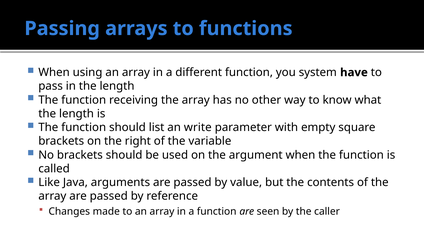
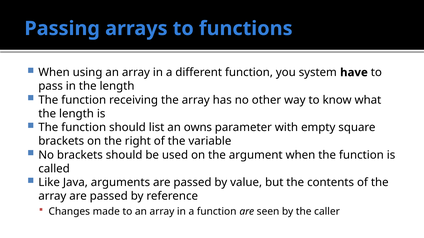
write: write -> owns
